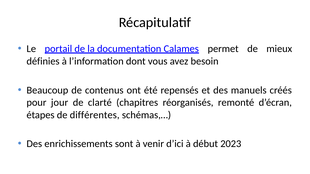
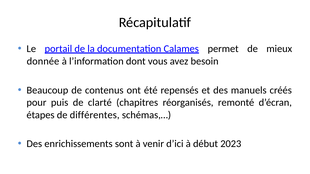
définies: définies -> donnée
jour: jour -> puis
